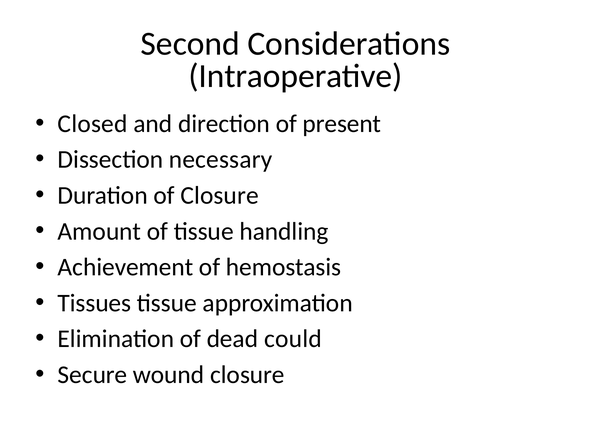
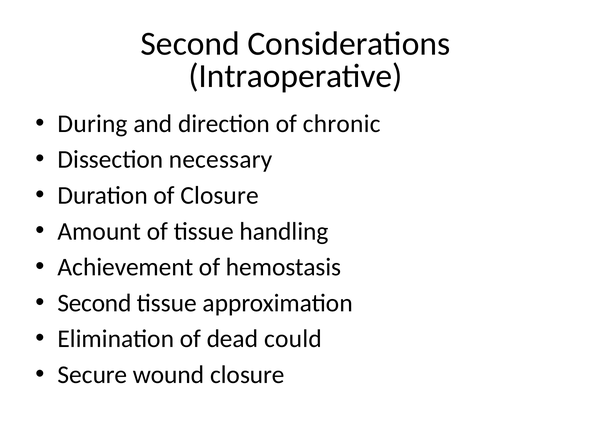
Closed: Closed -> During
present: present -> chronic
Tissues at (94, 302): Tissues -> Second
